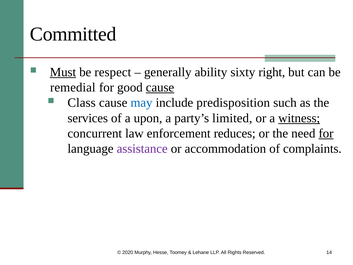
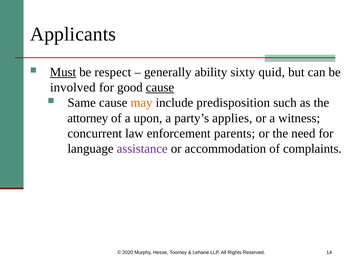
Committed: Committed -> Applicants
right: right -> quid
remedial: remedial -> involved
Class: Class -> Same
may colour: blue -> orange
services: services -> attorney
limited: limited -> applies
witness underline: present -> none
reduces: reduces -> parents
for at (326, 133) underline: present -> none
